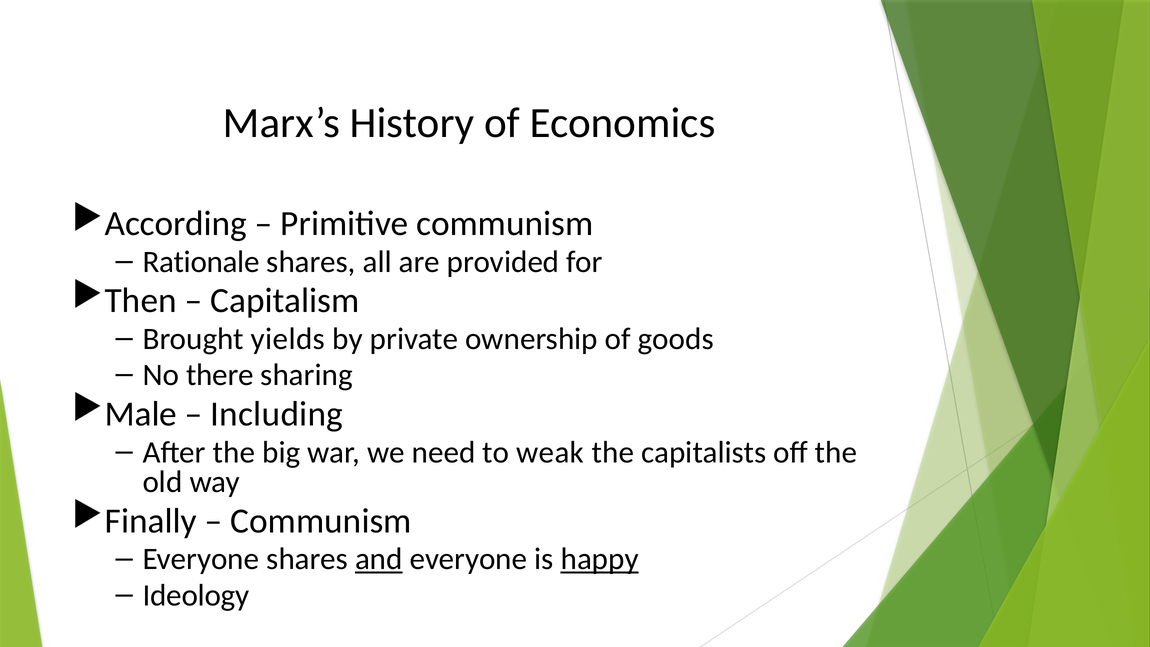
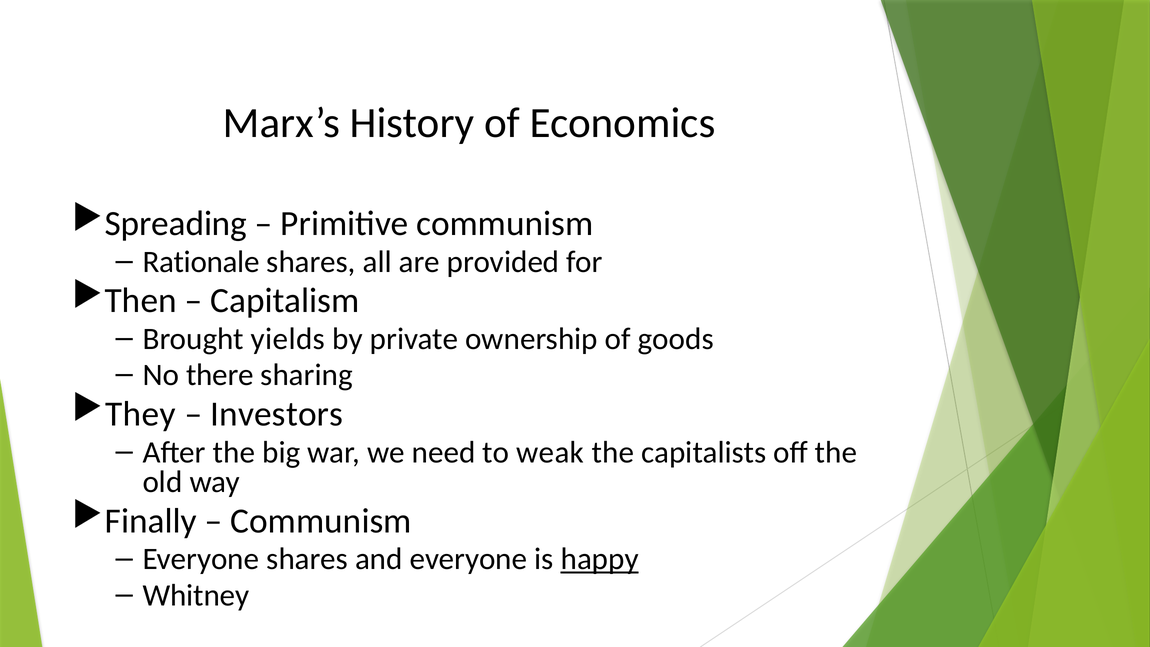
According: According -> Spreading
Male: Male -> They
Including: Including -> Investors
and underline: present -> none
Ideology: Ideology -> Whitney
